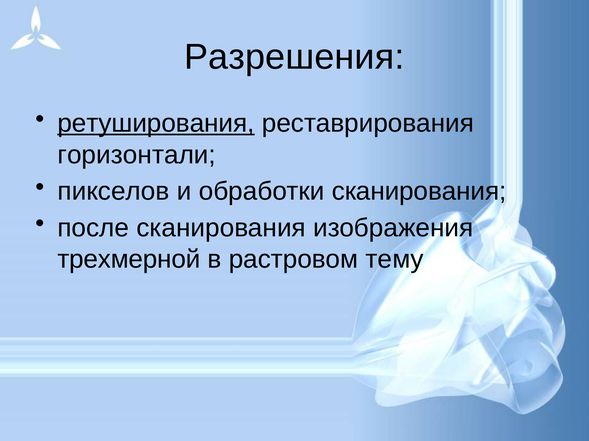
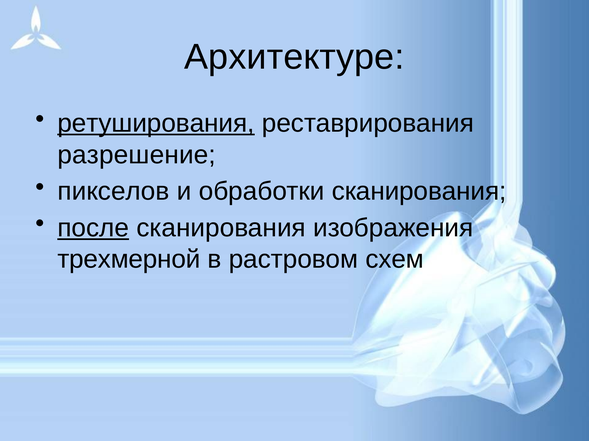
Разрешения: Разрешения -> Архитектуре
горизонтали: горизонтали -> разрешение
после underline: none -> present
тему: тему -> схем
